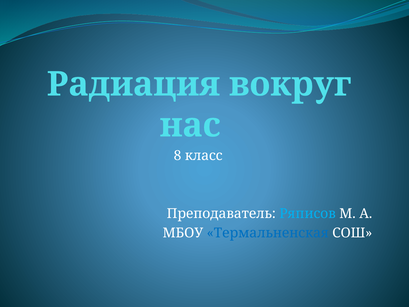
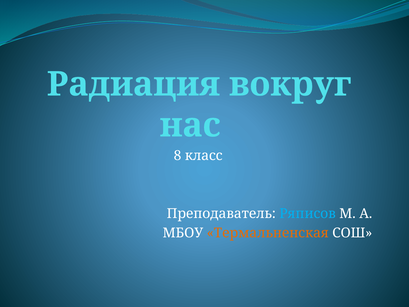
Термальненская colour: blue -> orange
